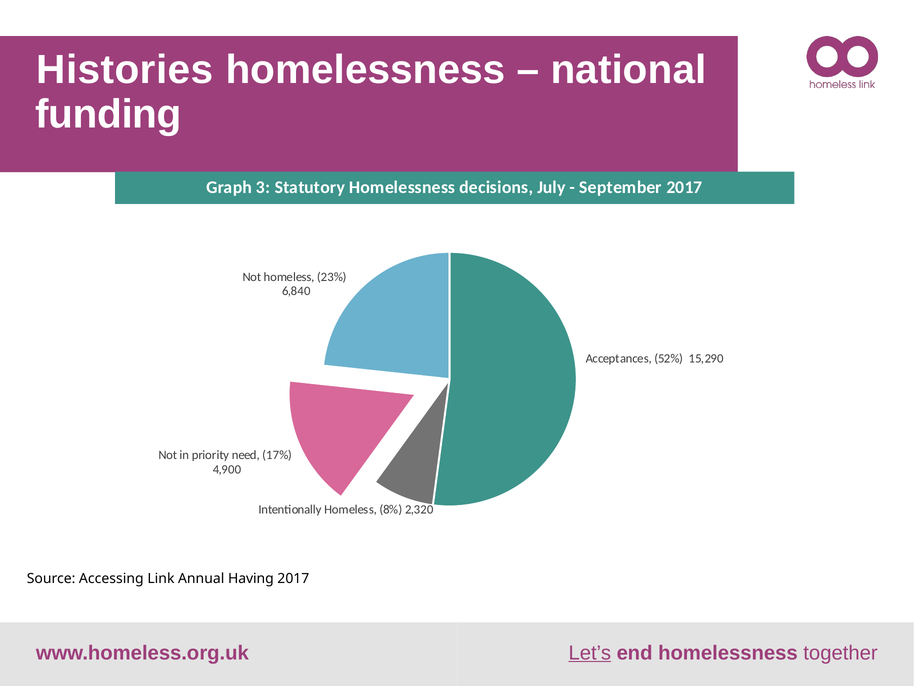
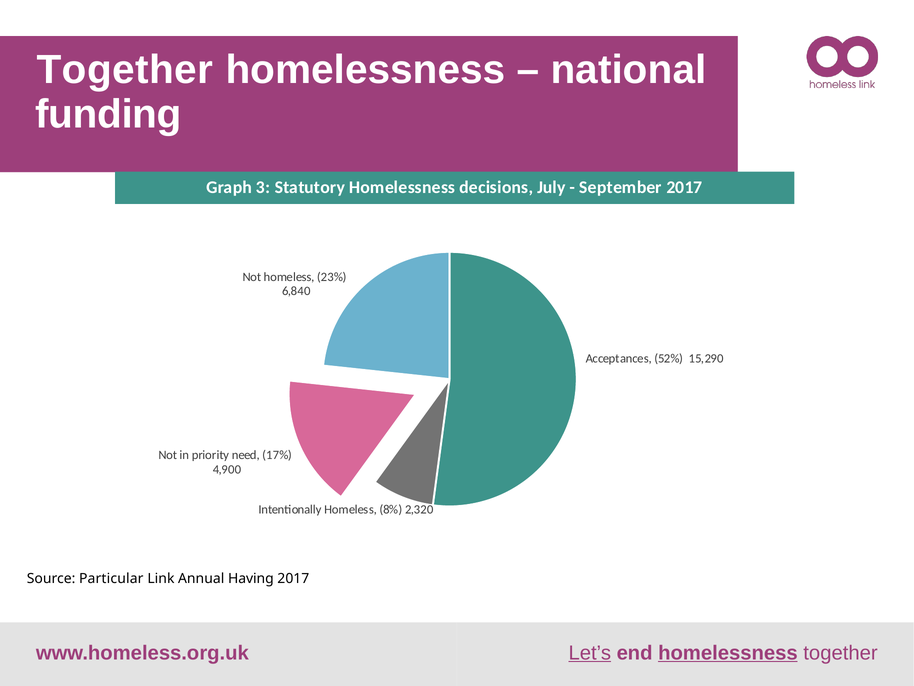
Histories at (125, 70): Histories -> Together
Accessing: Accessing -> Particular
homelessness at (728, 652) underline: none -> present
